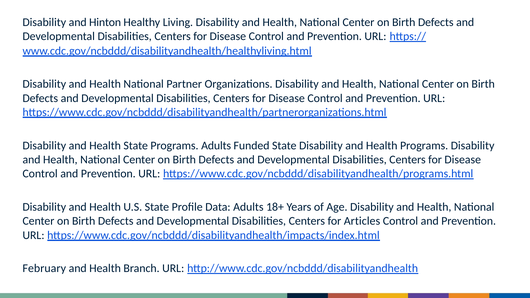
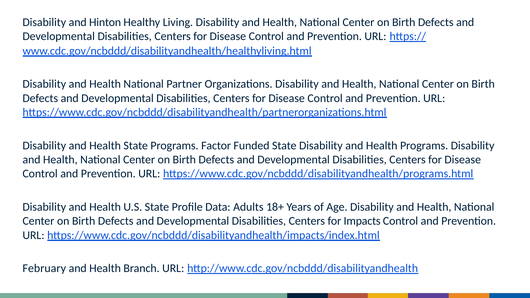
Programs Adults: Adults -> Factor
Articles: Articles -> Impacts
